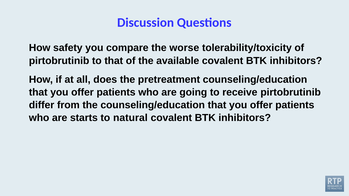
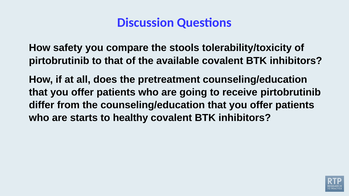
worse: worse -> stools
natural: natural -> healthy
